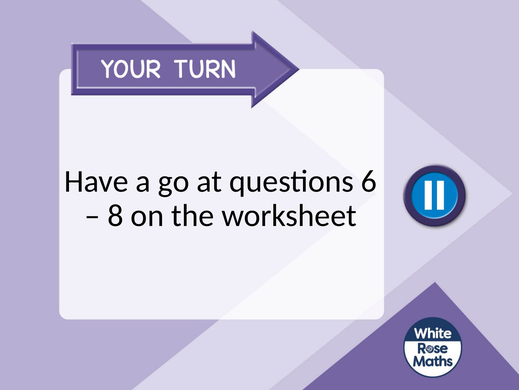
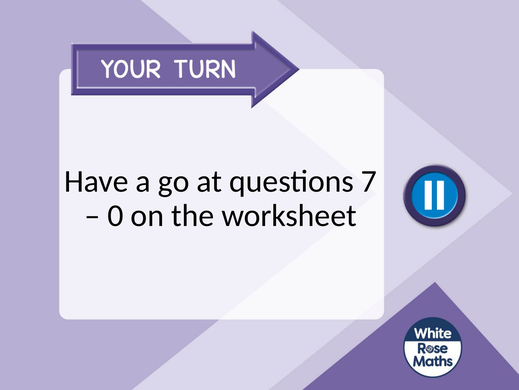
6: 6 -> 7
8: 8 -> 0
